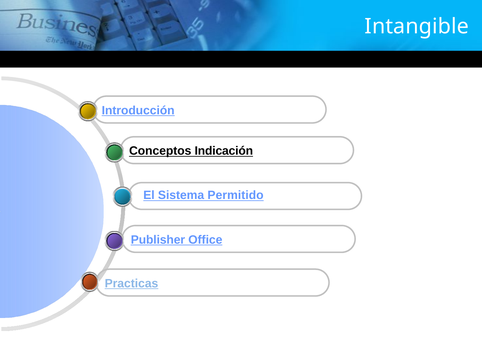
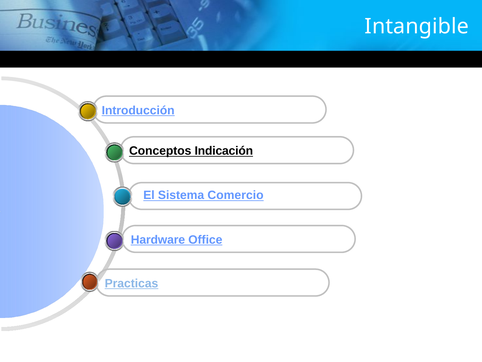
Permitido: Permitido -> Comercio
Publisher: Publisher -> Hardware
